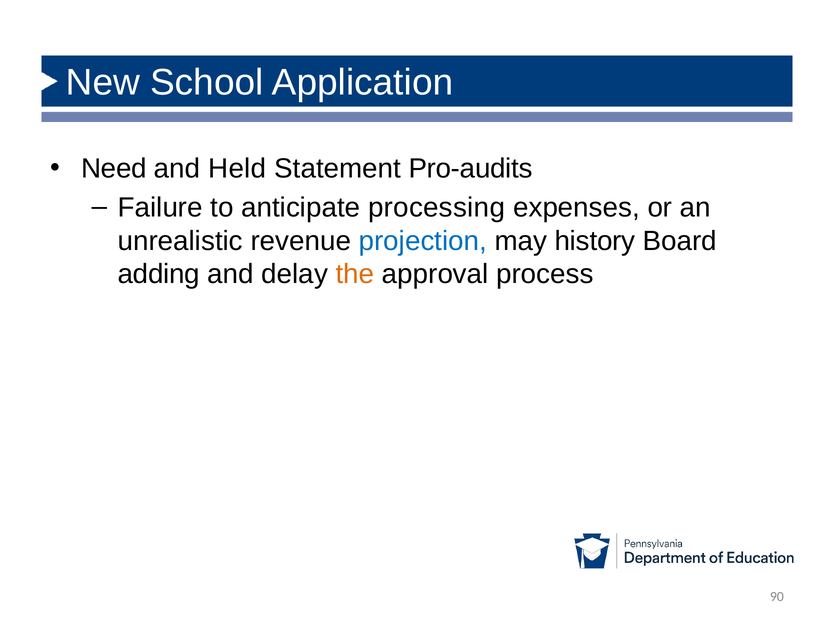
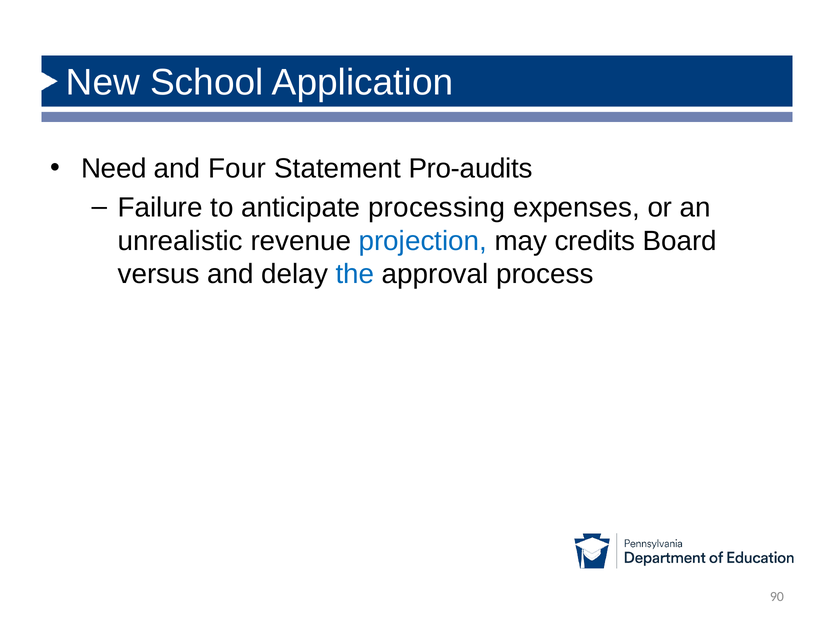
Held: Held -> Four
history: history -> credits
adding: adding -> versus
the colour: orange -> blue
